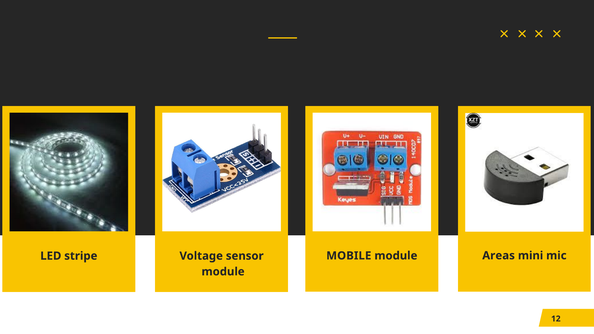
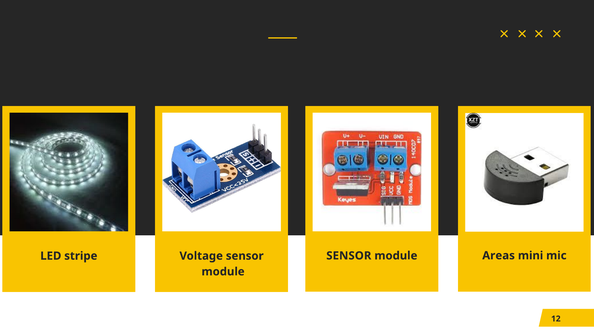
stripe MOBILE: MOBILE -> SENSOR
